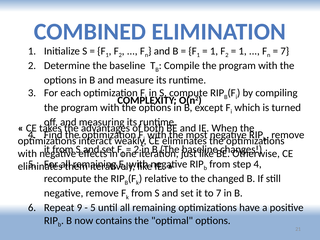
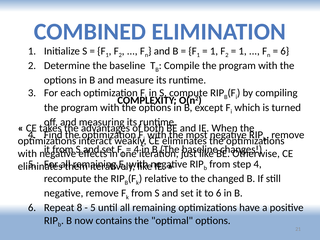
7 at (285, 51): 7 -> 6
2 at (136, 149): 2 -> 4
to 7: 7 -> 6
9: 9 -> 8
